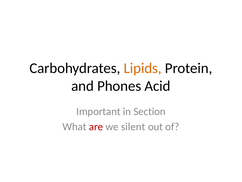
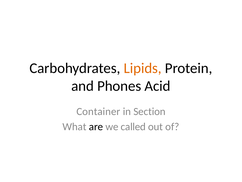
Important: Important -> Container
are colour: red -> black
silent: silent -> called
